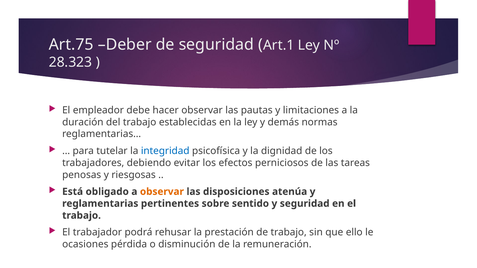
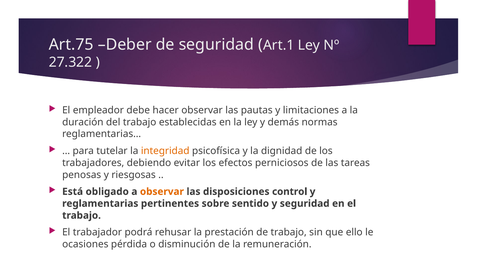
28.323: 28.323 -> 27.322
integridad colour: blue -> orange
atenúa: atenúa -> control
